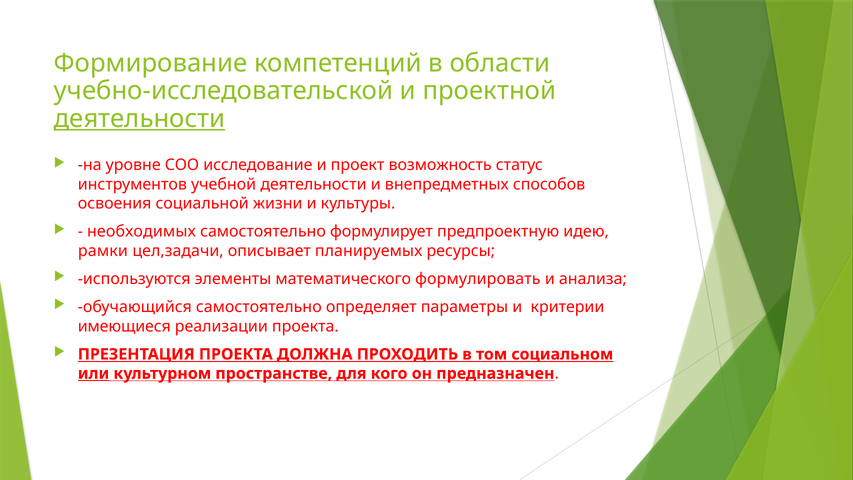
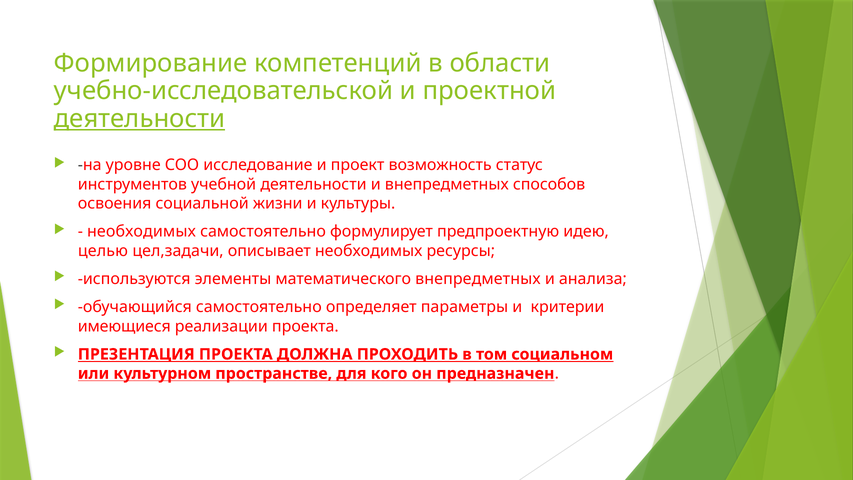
рамки: рамки -> целью
описывает планируемых: планируемых -> необходимых
математического формулировать: формулировать -> внепредметных
или underline: present -> none
